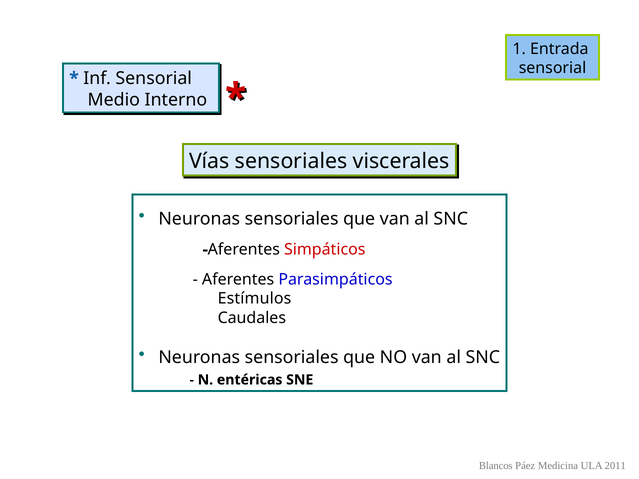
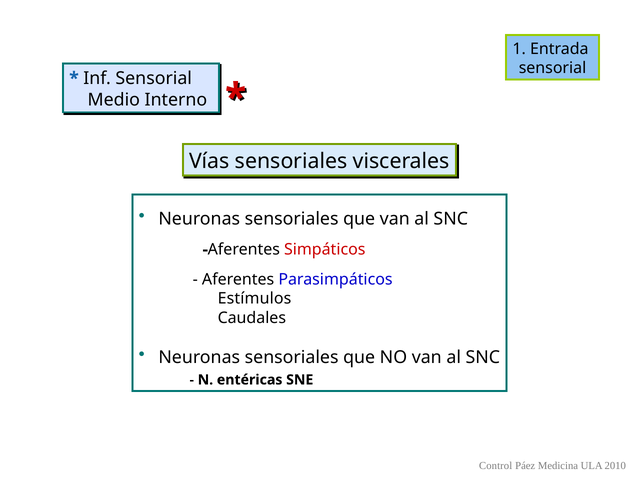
Blancos: Blancos -> Control
2011: 2011 -> 2010
